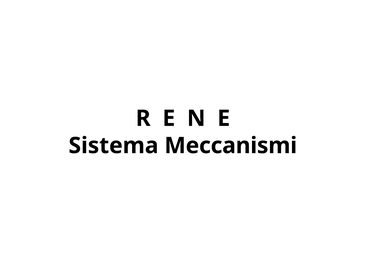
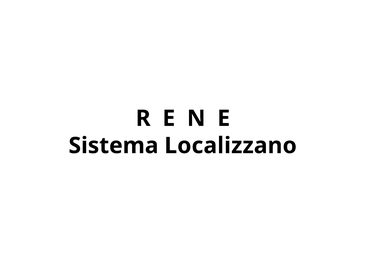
Meccanismi: Meccanismi -> Localizzano
